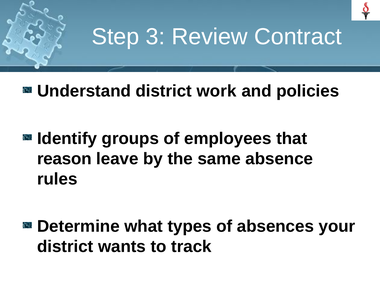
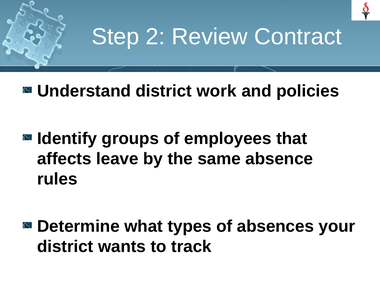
3: 3 -> 2
reason: reason -> affects
